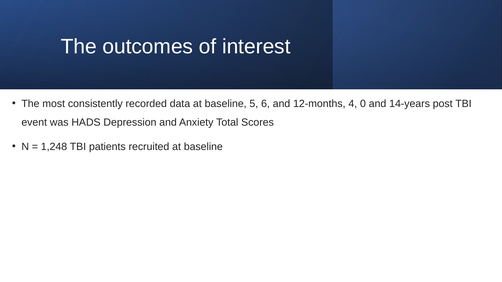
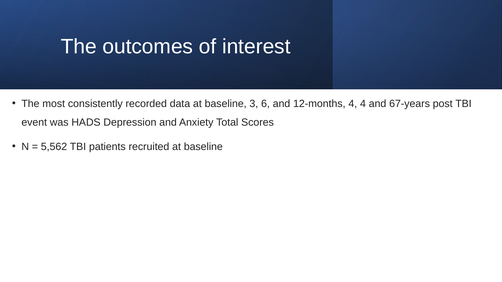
5: 5 -> 3
4 0: 0 -> 4
14-years: 14-years -> 67-years
1,248: 1,248 -> 5,562
